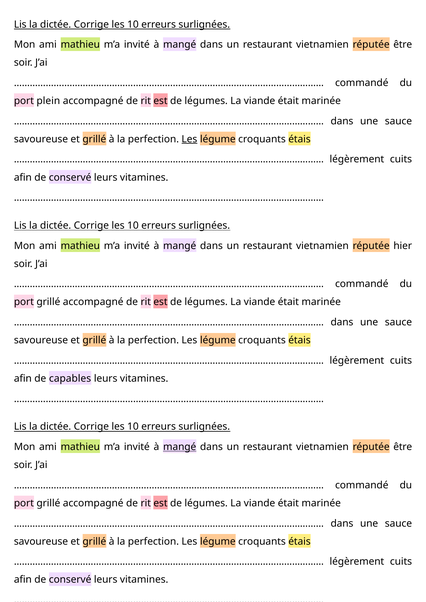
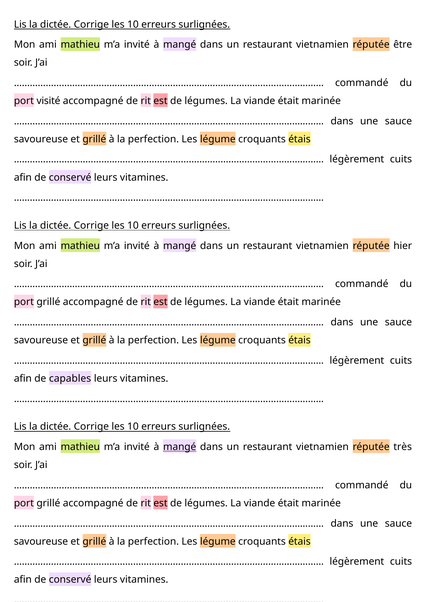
plein: plein -> visité
Les at (189, 139) underline: present -> none
être at (403, 447): être -> très
